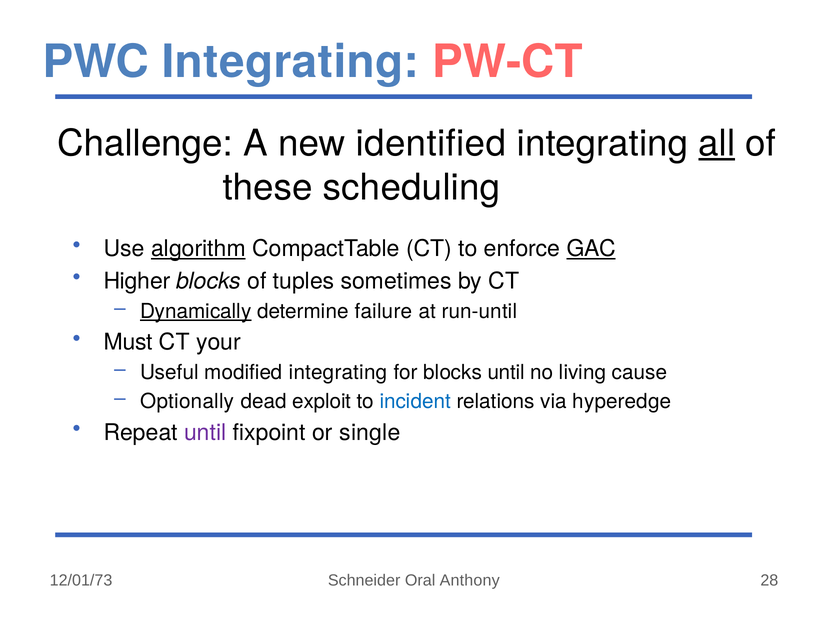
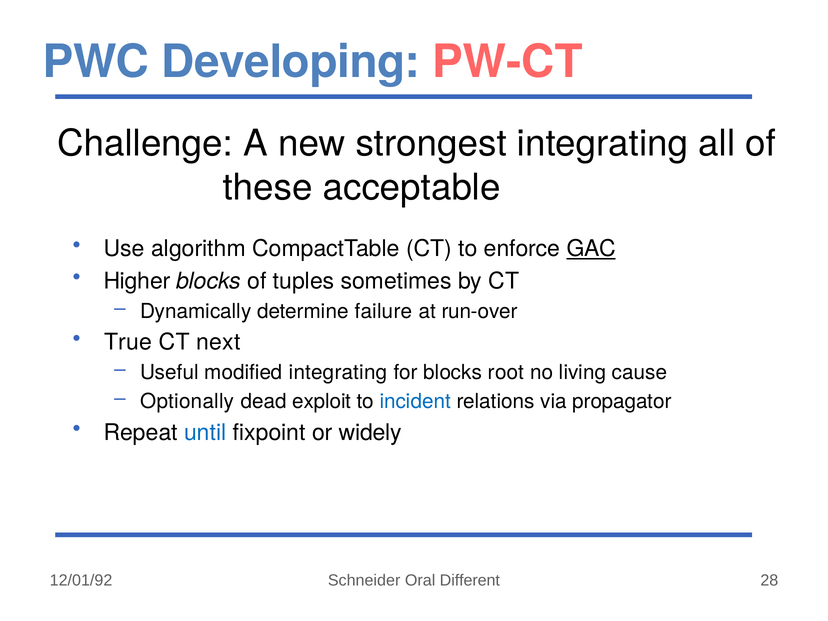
PWC Integrating: Integrating -> Developing
identified: identified -> strongest
all underline: present -> none
scheduling: scheduling -> acceptable
algorithm underline: present -> none
Dynamically underline: present -> none
run-until: run-until -> run-over
Must: Must -> True
your: your -> next
blocks until: until -> root
hyperedge: hyperedge -> propagator
until at (205, 432) colour: purple -> blue
single: single -> widely
12/01/73: 12/01/73 -> 12/01/92
Anthony: Anthony -> Different
